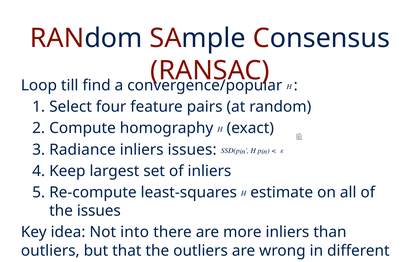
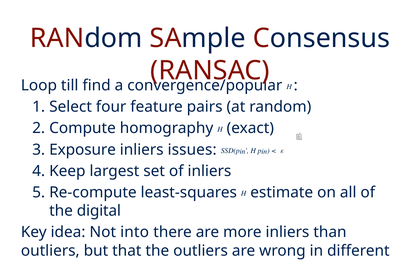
Radiance: Radiance -> Exposure
the issues: issues -> digital
